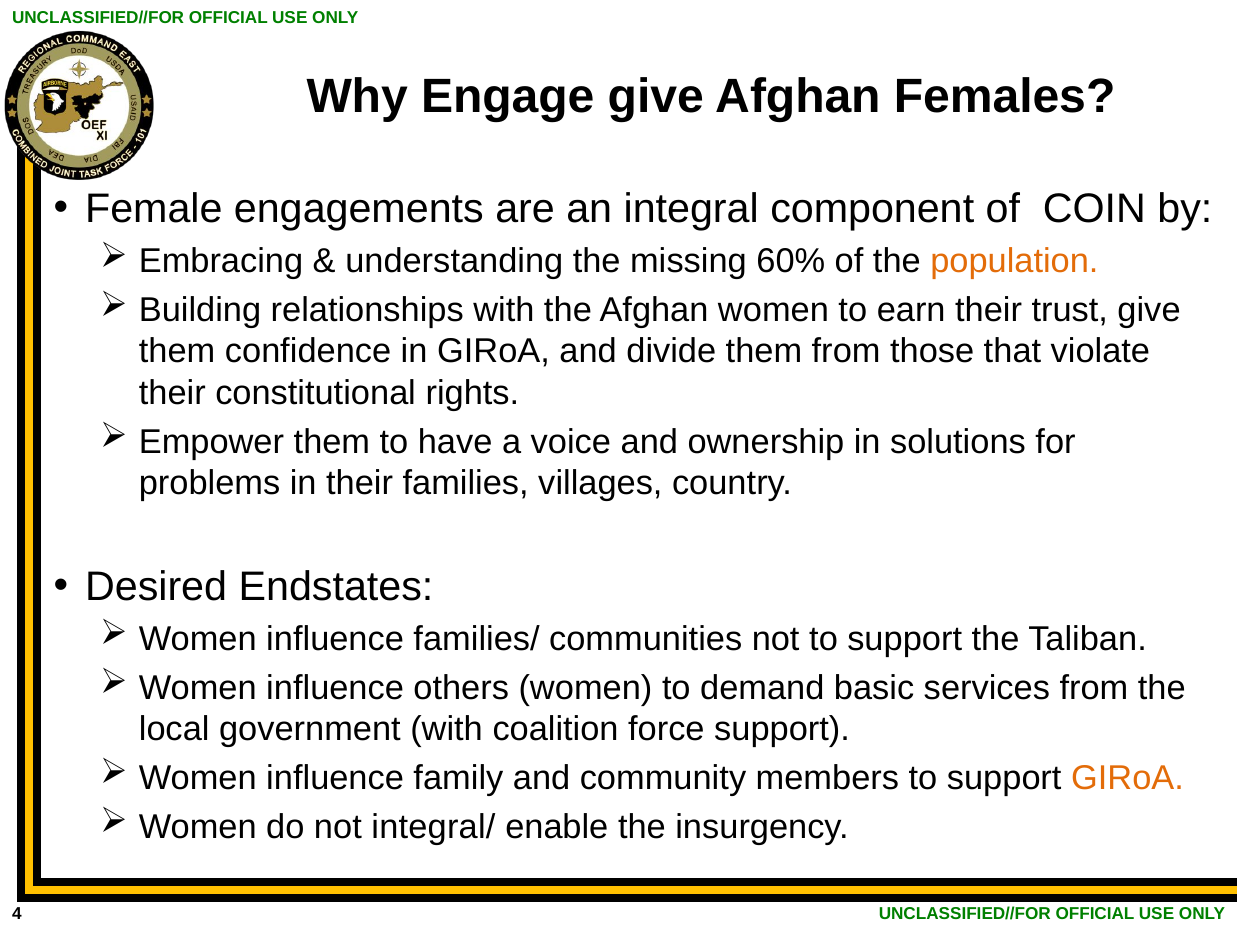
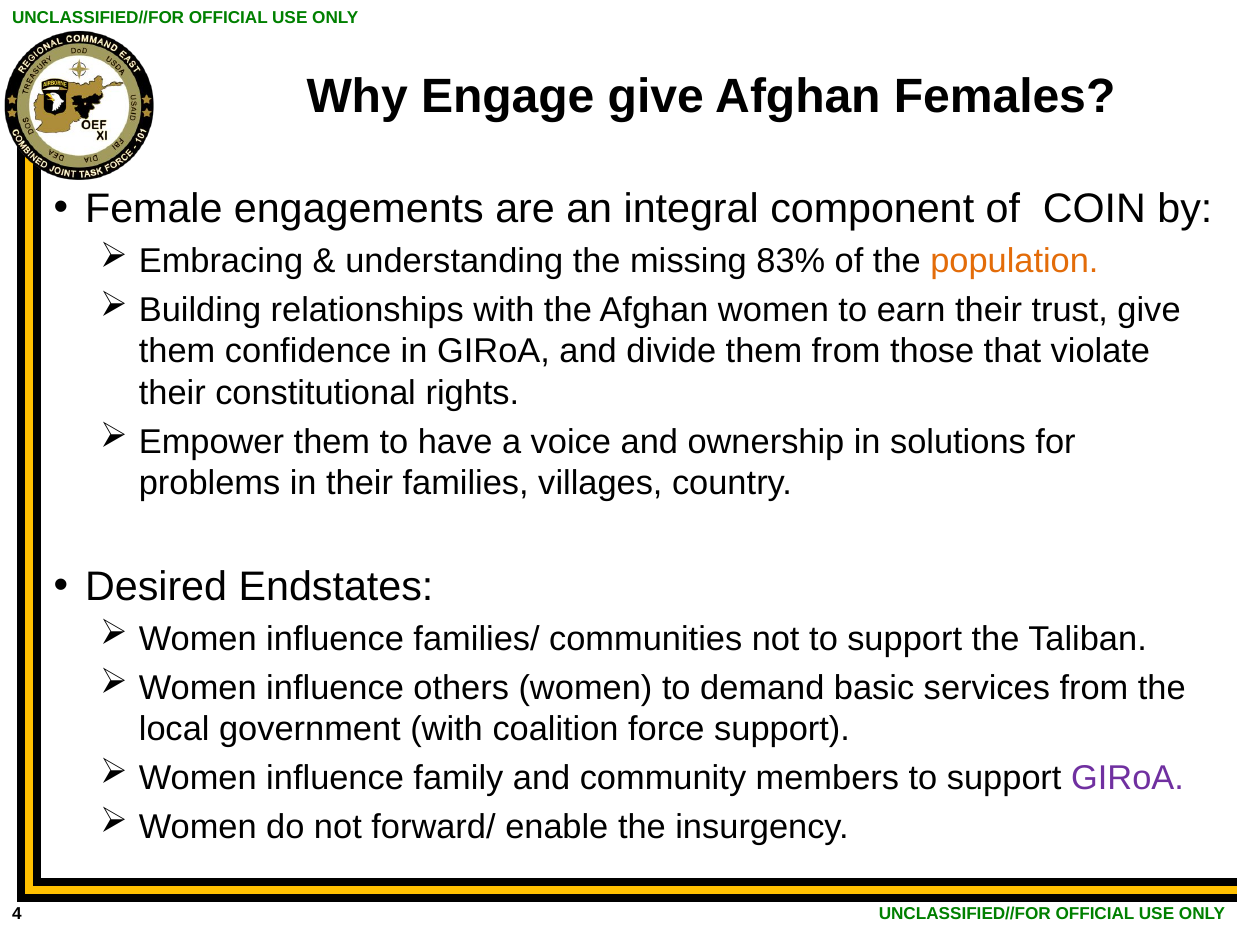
60%: 60% -> 83%
GIRoA at (1128, 778) colour: orange -> purple
integral/: integral/ -> forward/
